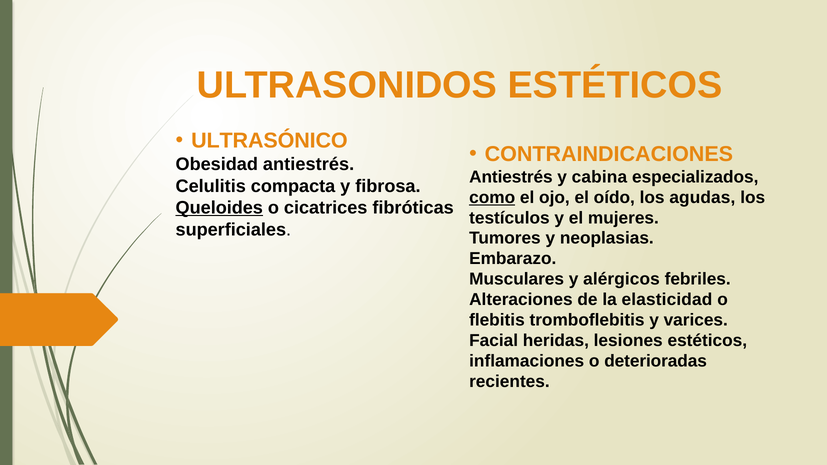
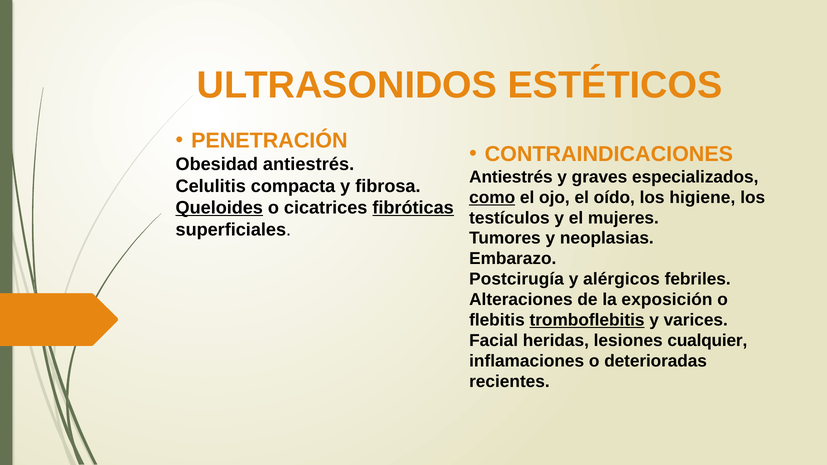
ULTRASÓNICO: ULTRASÓNICO -> PENETRACIÓN
cabina: cabina -> graves
agudas: agudas -> higiene
fibróticas underline: none -> present
Musculares: Musculares -> Postcirugía
elasticidad: elasticidad -> exposición
tromboflebitis underline: none -> present
lesiones estéticos: estéticos -> cualquier
